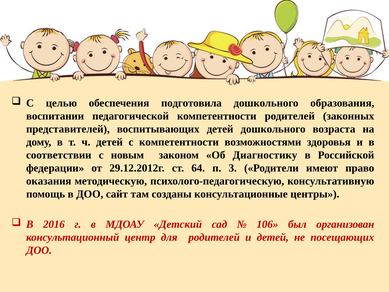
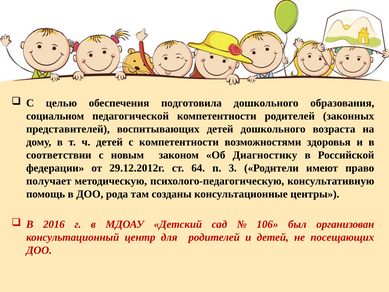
воспитании: воспитании -> социальном
оказания: оказания -> получает
сайт: сайт -> рода
